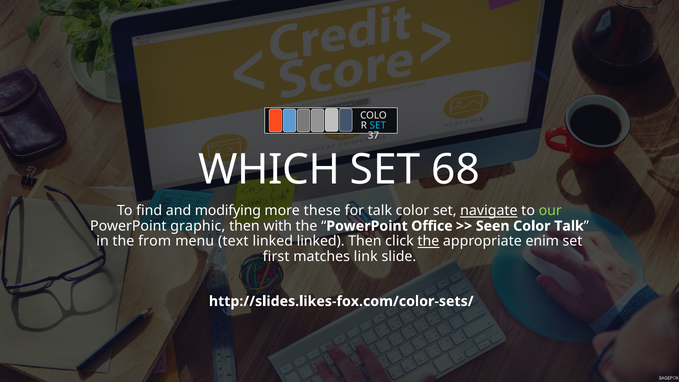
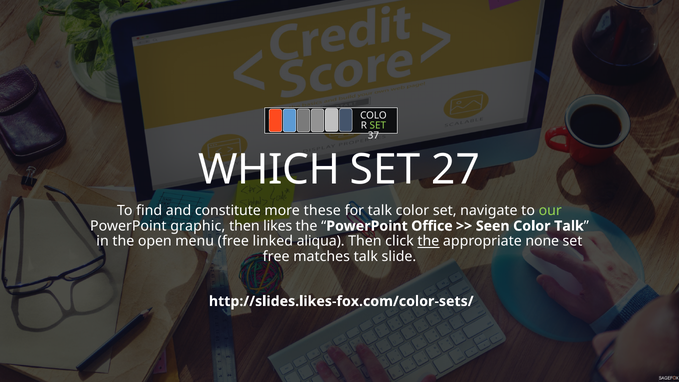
SET at (378, 126) colour: light blue -> light green
68: 68 -> 27
modifying: modifying -> constitute
navigate underline: present -> none
with: with -> likes
from: from -> open
menu text: text -> free
linked linked: linked -> aliqua
enim: enim -> none
first at (276, 257): first -> free
matches link: link -> talk
